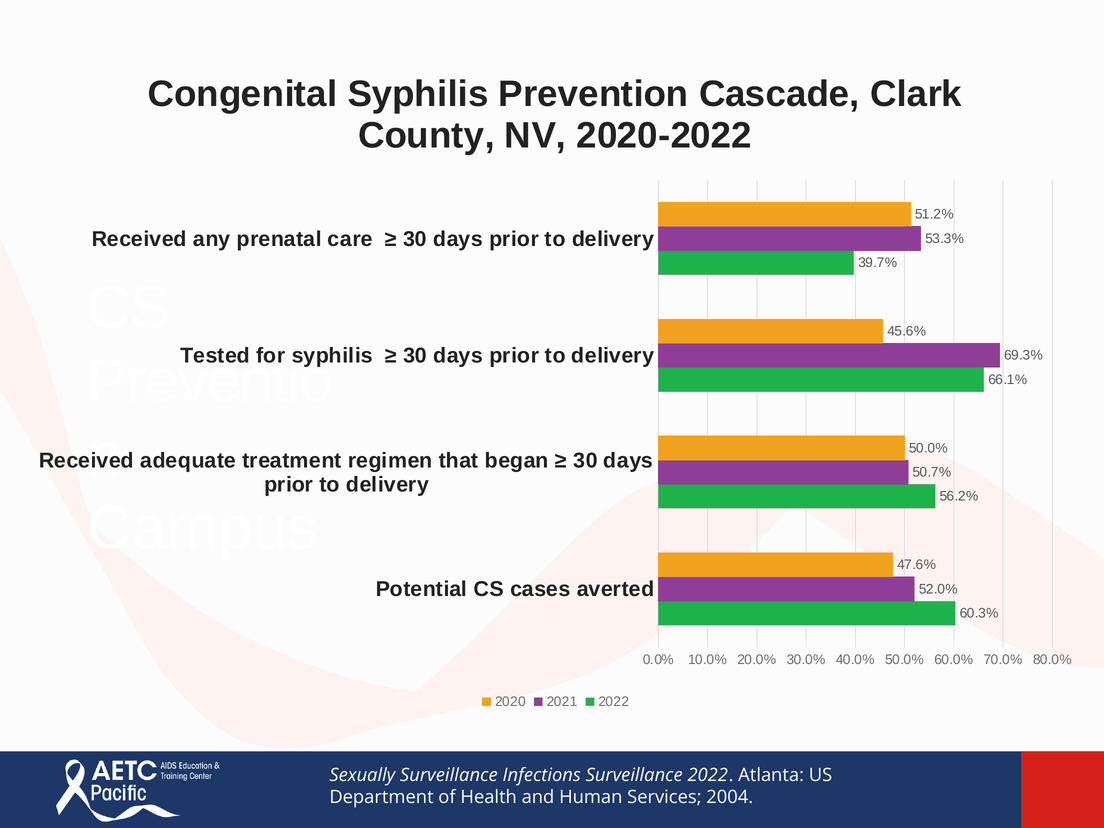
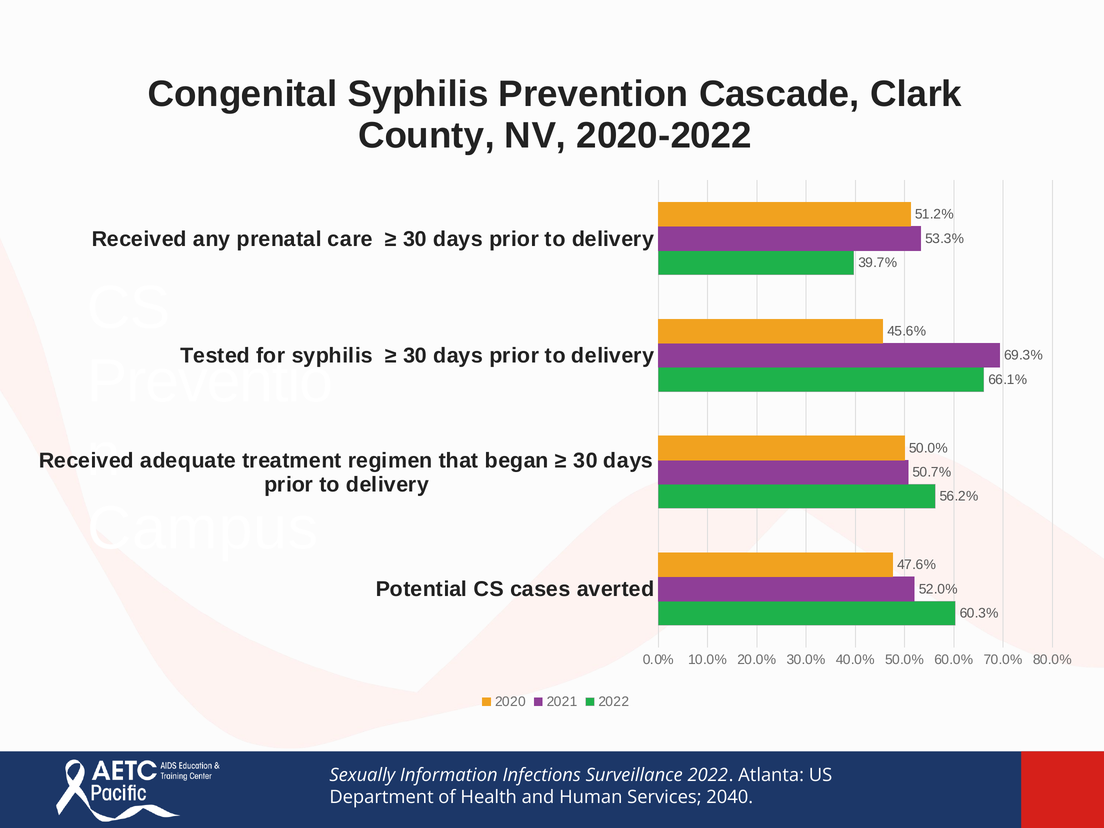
Sexually Surveillance: Surveillance -> Information
2004: 2004 -> 2040
